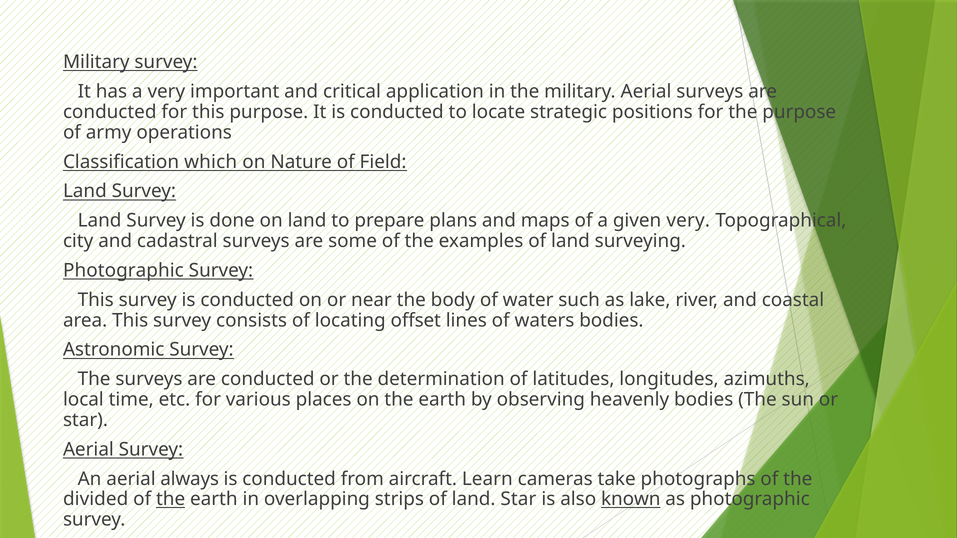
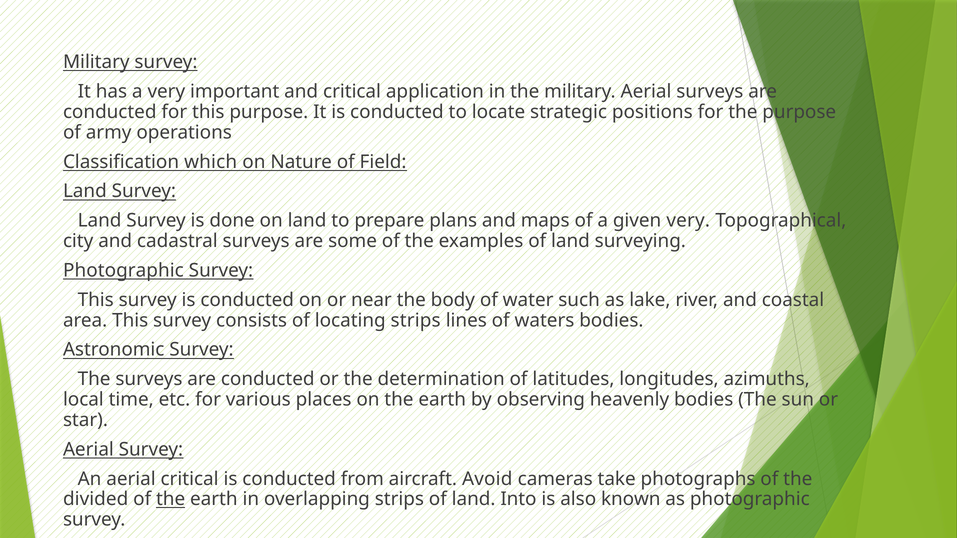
locating offset: offset -> strips
aerial always: always -> critical
Learn: Learn -> Avoid
land Star: Star -> Into
known underline: present -> none
